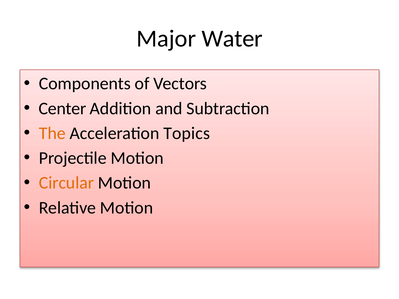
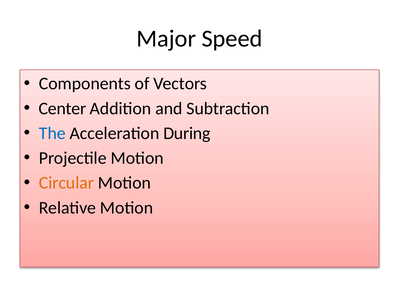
Water: Water -> Speed
The colour: orange -> blue
Topics: Topics -> During
